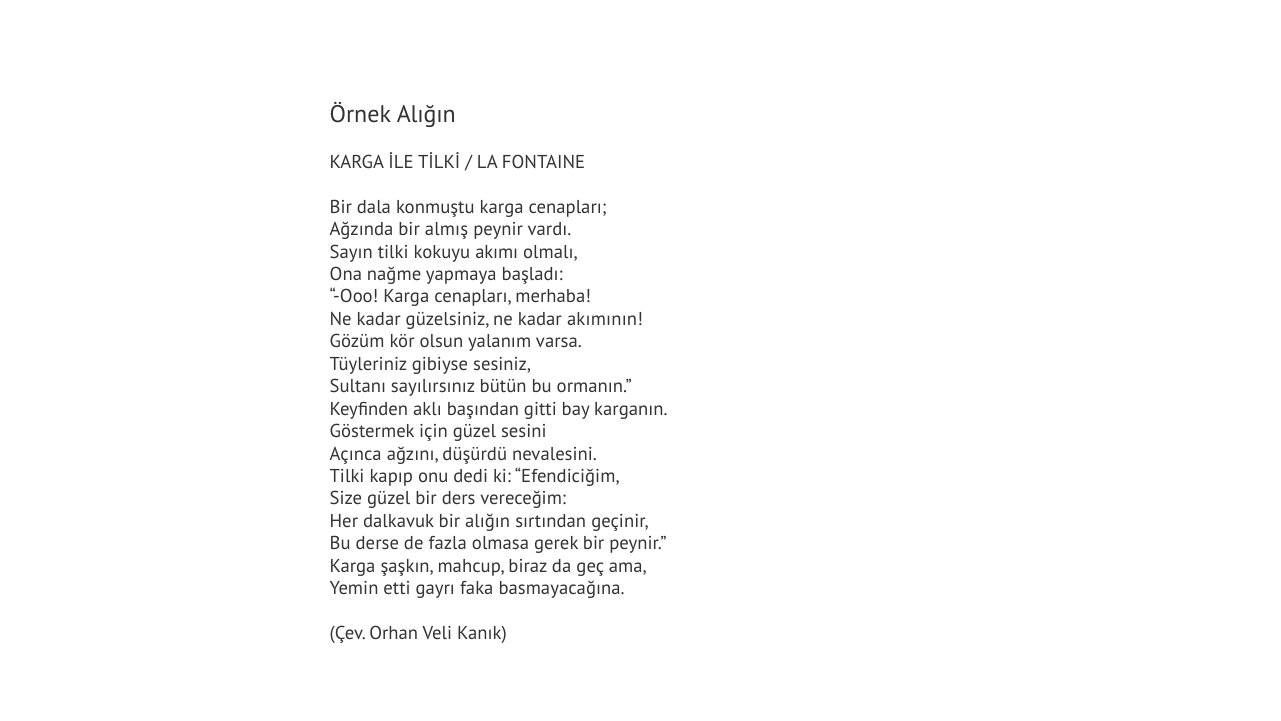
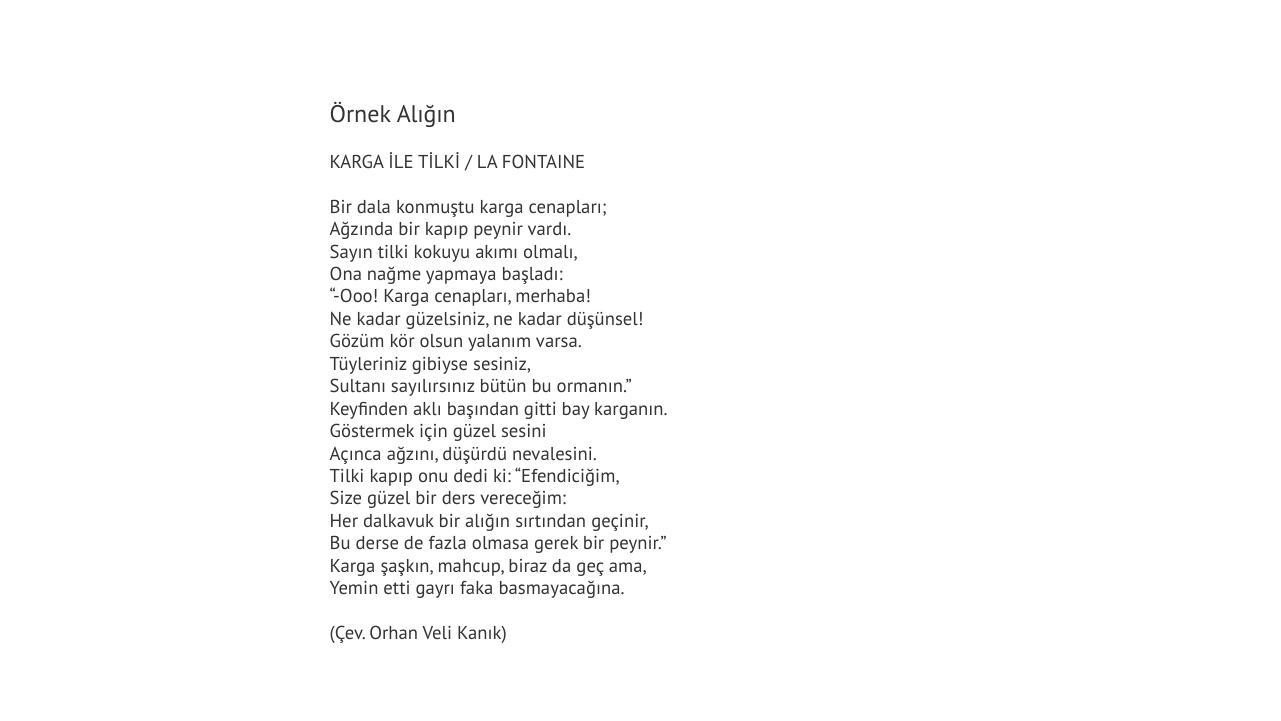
bir almış: almış -> kapıp
akımının: akımının -> düşünsel
